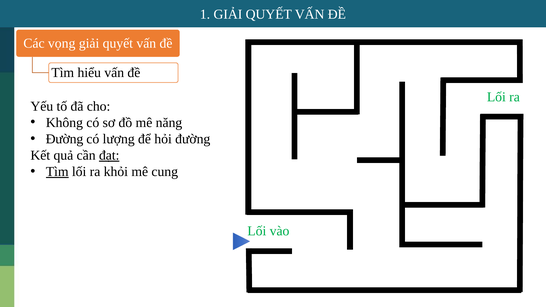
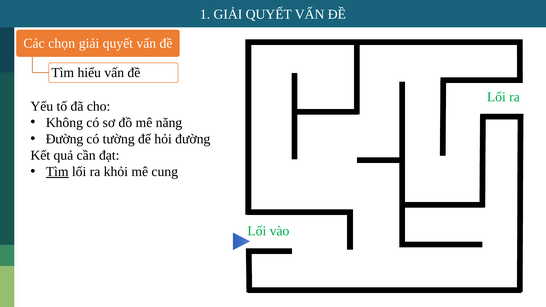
vọng: vọng -> chọn
lượng: lượng -> tường
đạt underline: present -> none
